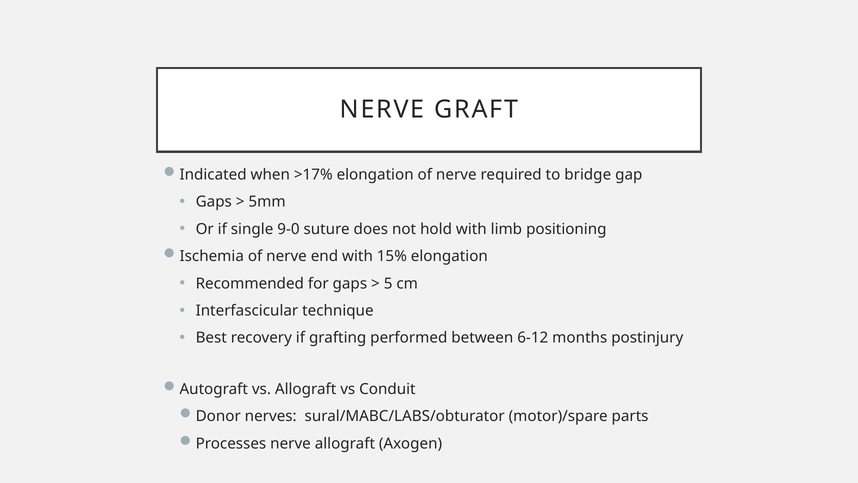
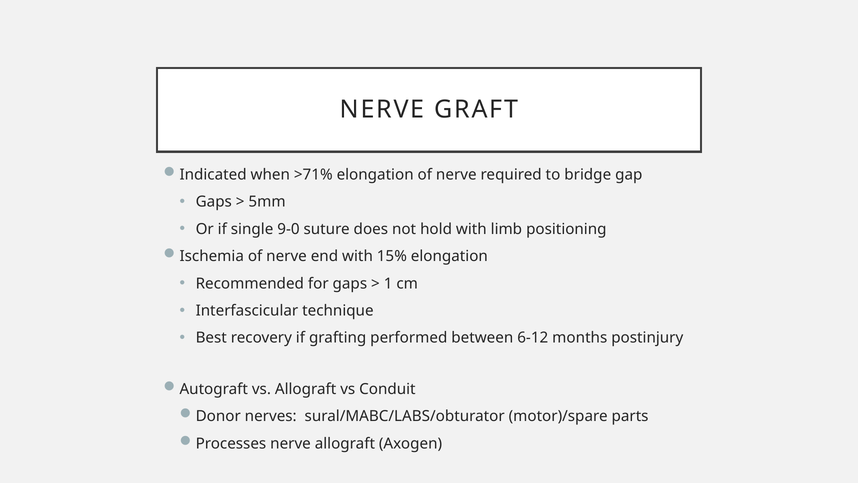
>17%: >17% -> >71%
5: 5 -> 1
